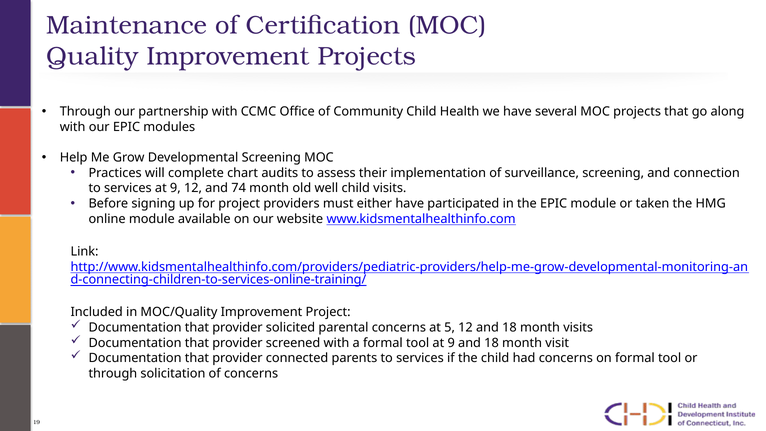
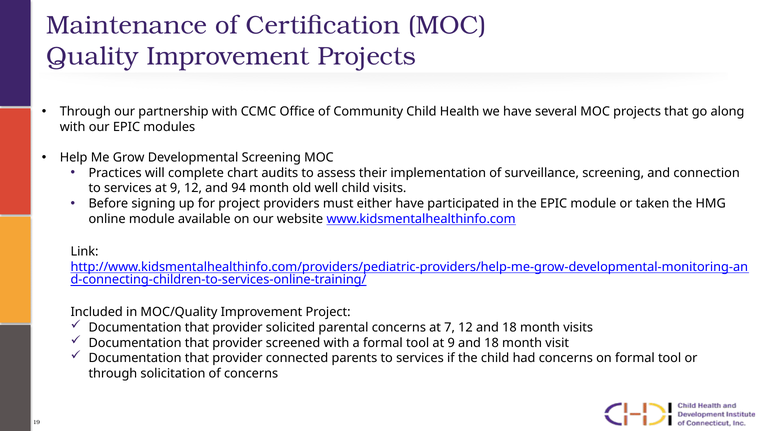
74: 74 -> 94
5: 5 -> 7
